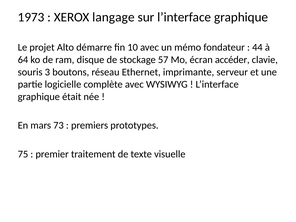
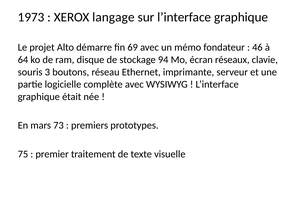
10: 10 -> 69
44: 44 -> 46
57: 57 -> 94
accéder: accéder -> réseaux
